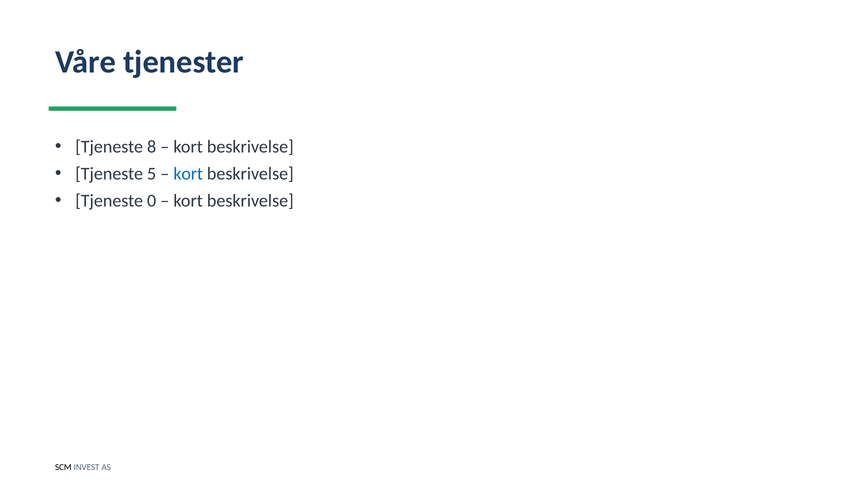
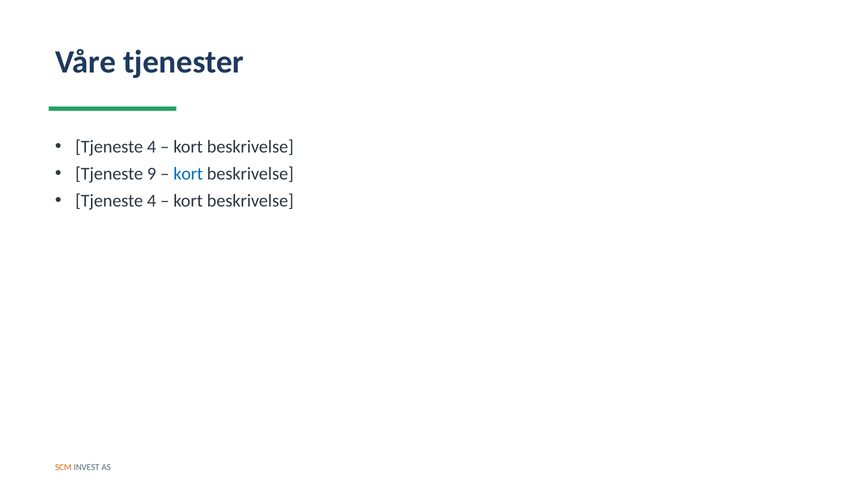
8 at (152, 147): 8 -> 4
5: 5 -> 9
0 at (152, 201): 0 -> 4
SCM colour: black -> orange
